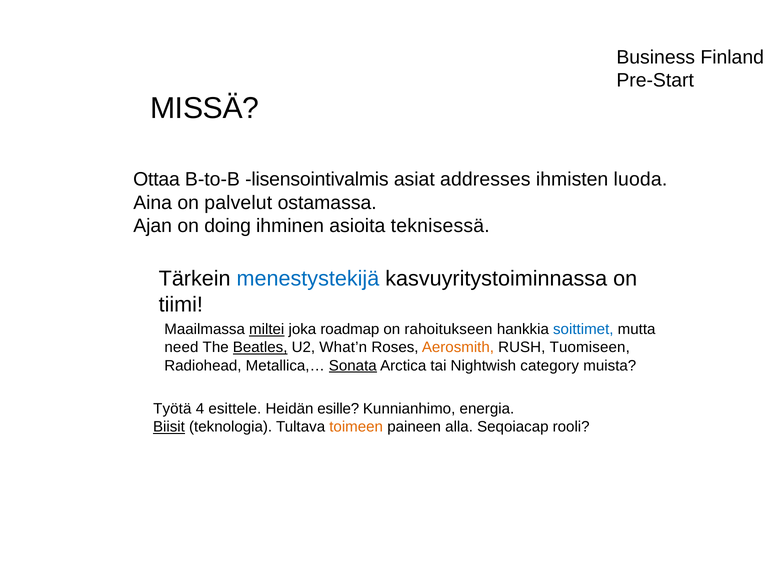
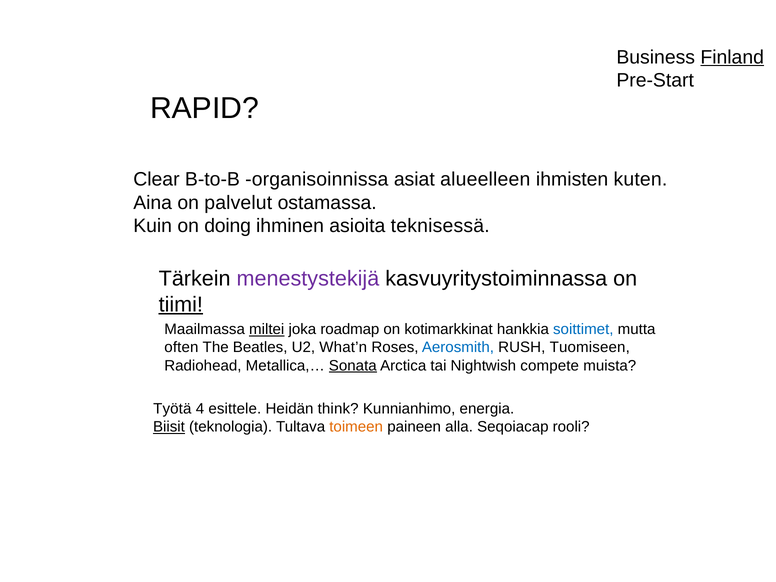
Finland underline: none -> present
MISSÄ: MISSÄ -> RAPID
Ottaa: Ottaa -> Clear
lisensointivalmis: lisensointivalmis -> organisoinnissa
addresses: addresses -> alueelleen
luoda: luoda -> kuten
Ajan: Ajan -> Kuin
menestystekijä colour: blue -> purple
tiimi underline: none -> present
rahoitukseen: rahoitukseen -> kotimarkkinat
need: need -> often
Beatles underline: present -> none
Aerosmith colour: orange -> blue
category: category -> compete
esille: esille -> think
